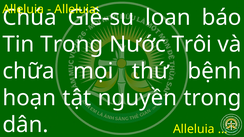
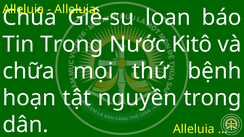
Trôi: Trôi -> Kitô
